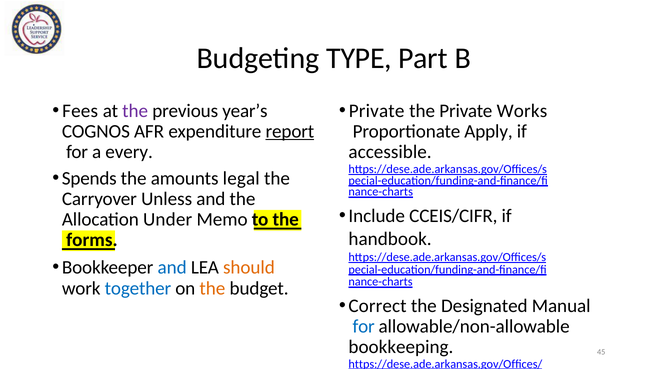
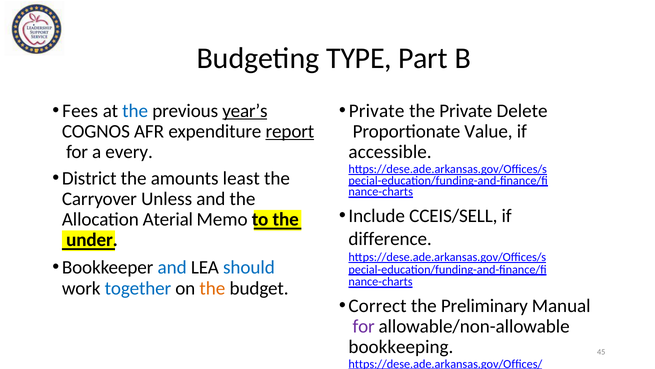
the at (135, 111) colour: purple -> blue
year’s underline: none -> present
Works: Works -> Delete
Apply: Apply -> Value
Spends: Spends -> District
legal: legal -> least
CCEIS/CIFR: CCEIS/CIFR -> CCEIS/SELL
Under: Under -> Aterial
handbook: handbook -> difference
forms: forms -> under
should colour: orange -> blue
Designated: Designated -> Preliminary
for at (364, 326) colour: blue -> purple
